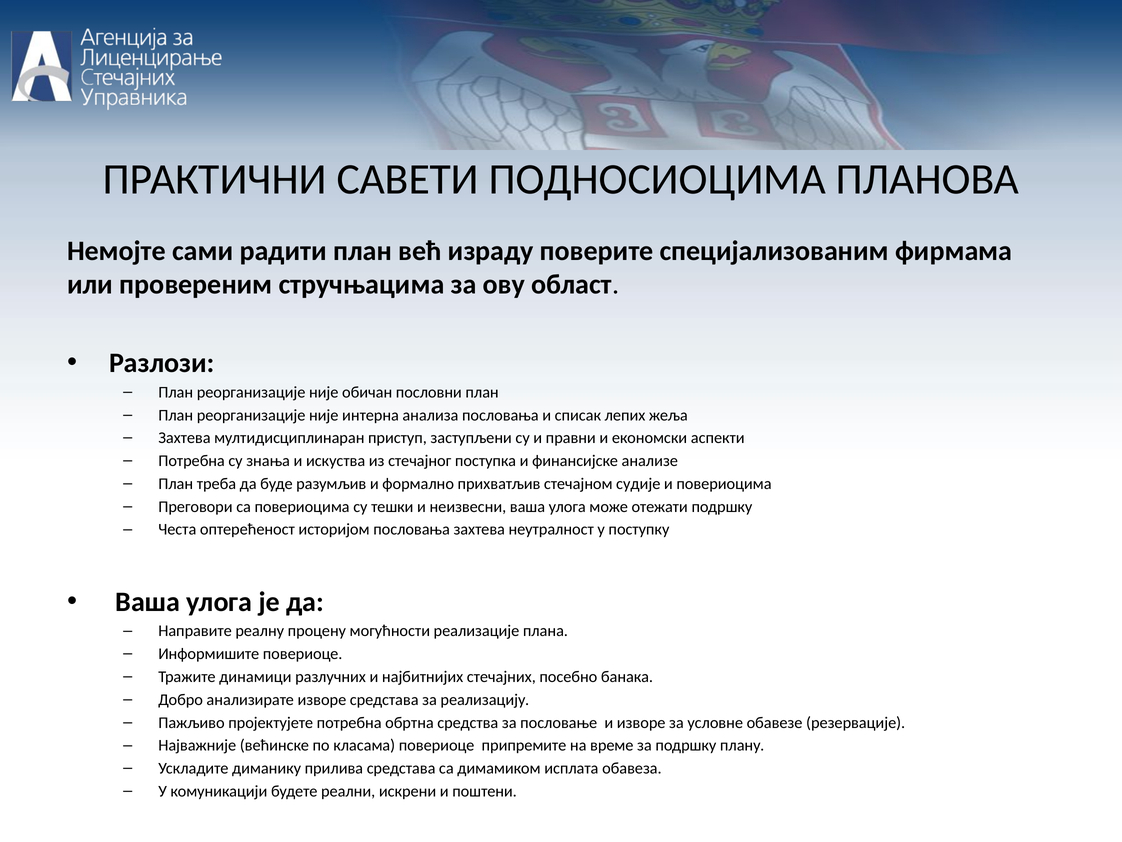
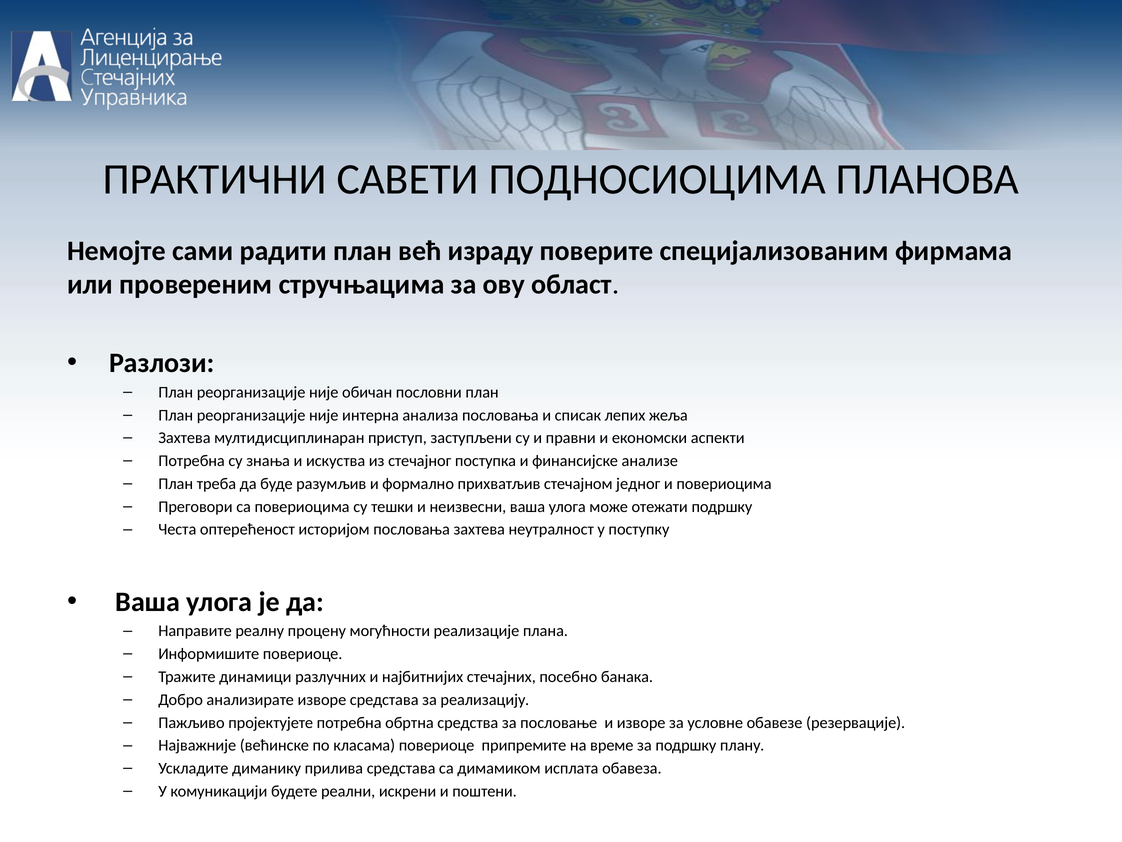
судије: судије -> једног
